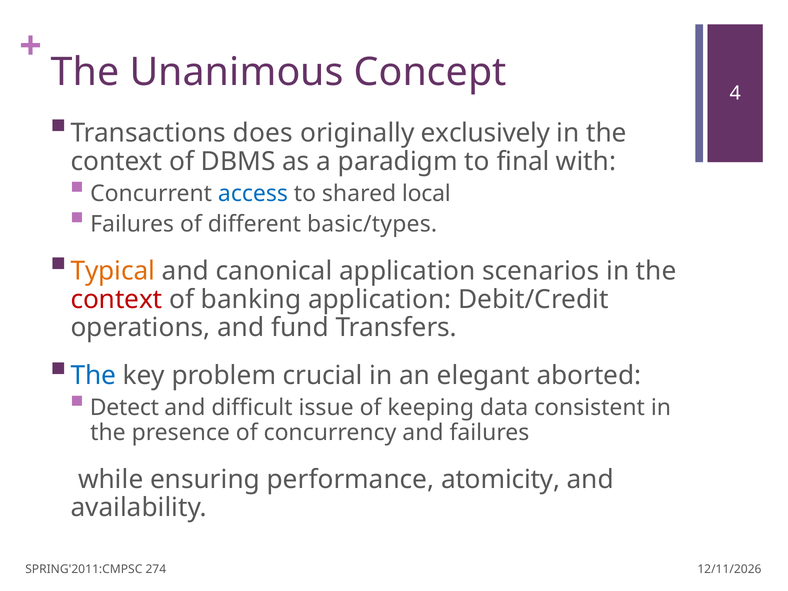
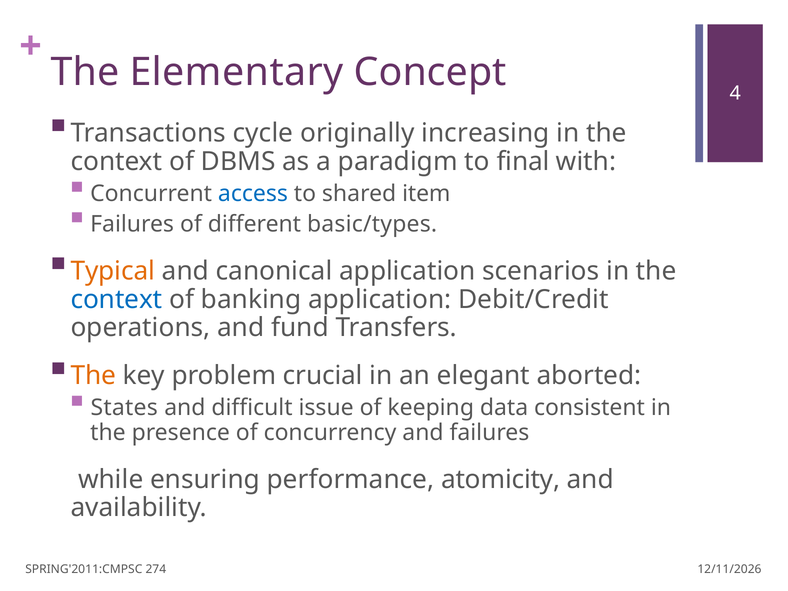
Unanimous: Unanimous -> Elementary
does: does -> cycle
exclusively: exclusively -> increasing
local: local -> item
context at (117, 299) colour: red -> blue
The at (93, 376) colour: blue -> orange
Detect: Detect -> States
